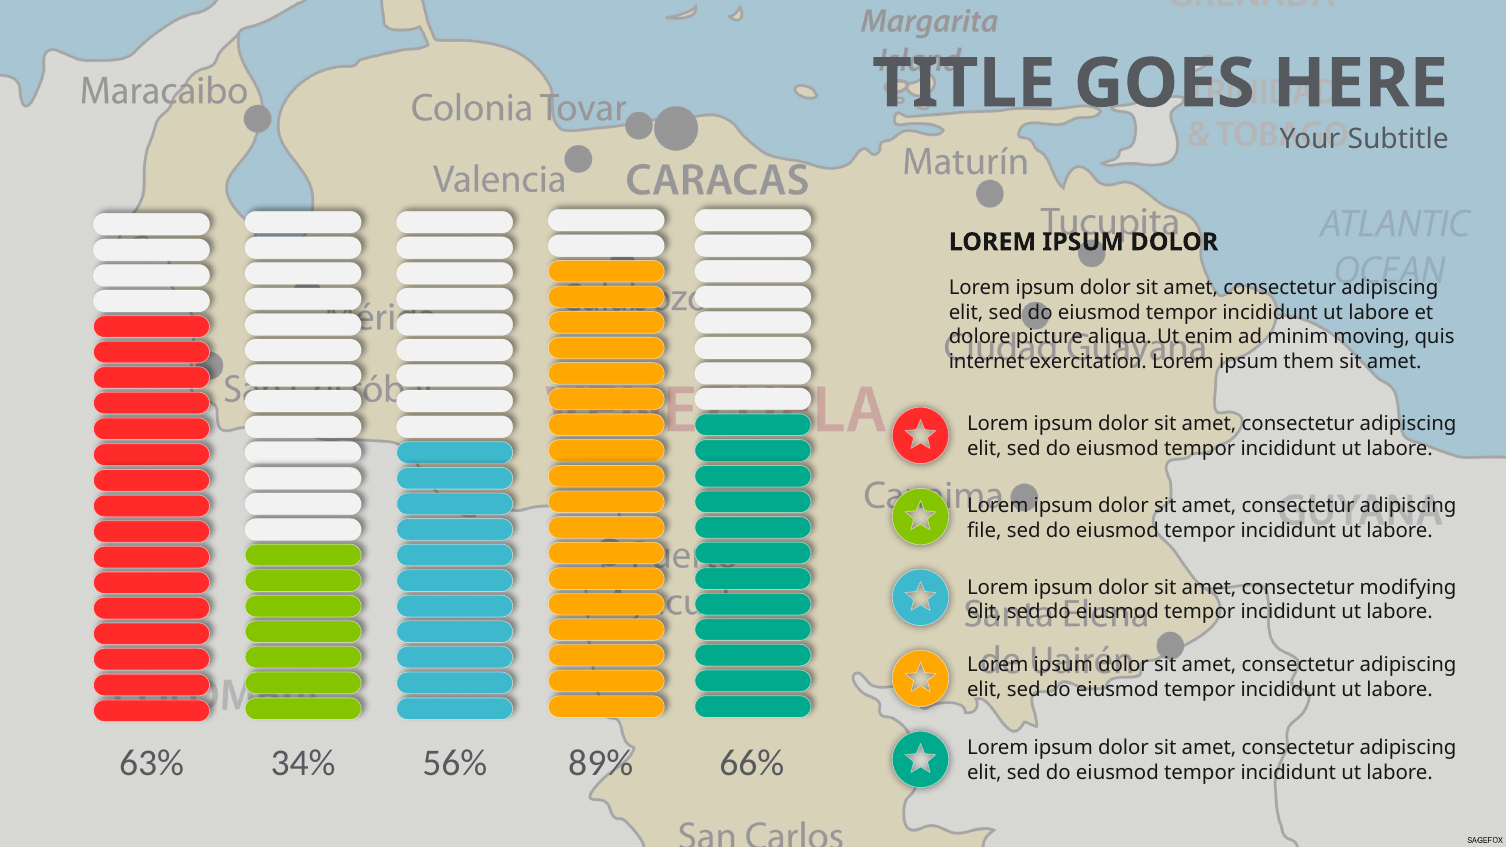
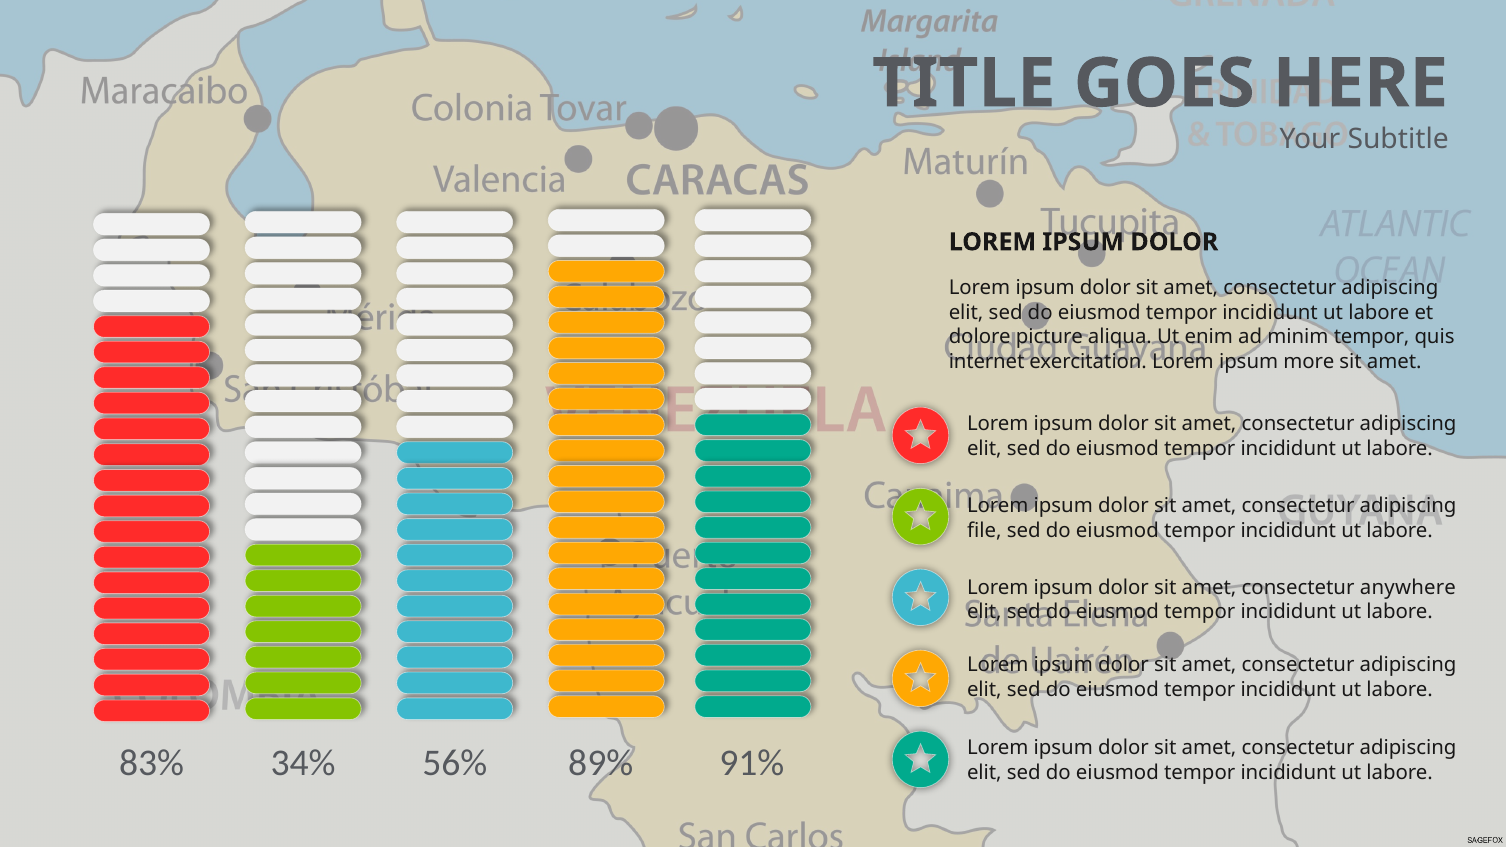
minim moving: moving -> tempor
them: them -> more
modifying: modifying -> anywhere
63%: 63% -> 83%
66%: 66% -> 91%
